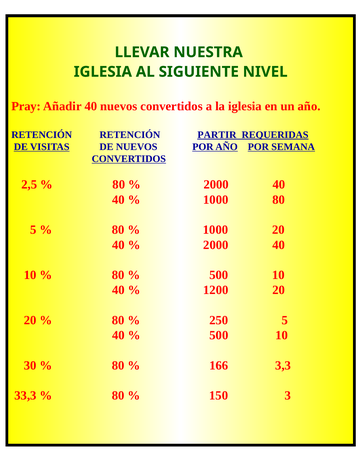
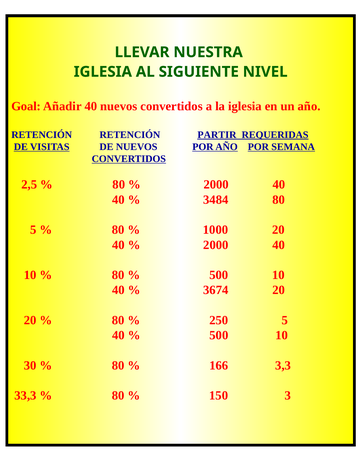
Pray: Pray -> Goal
1000 at (216, 200): 1000 -> 3484
1200: 1200 -> 3674
